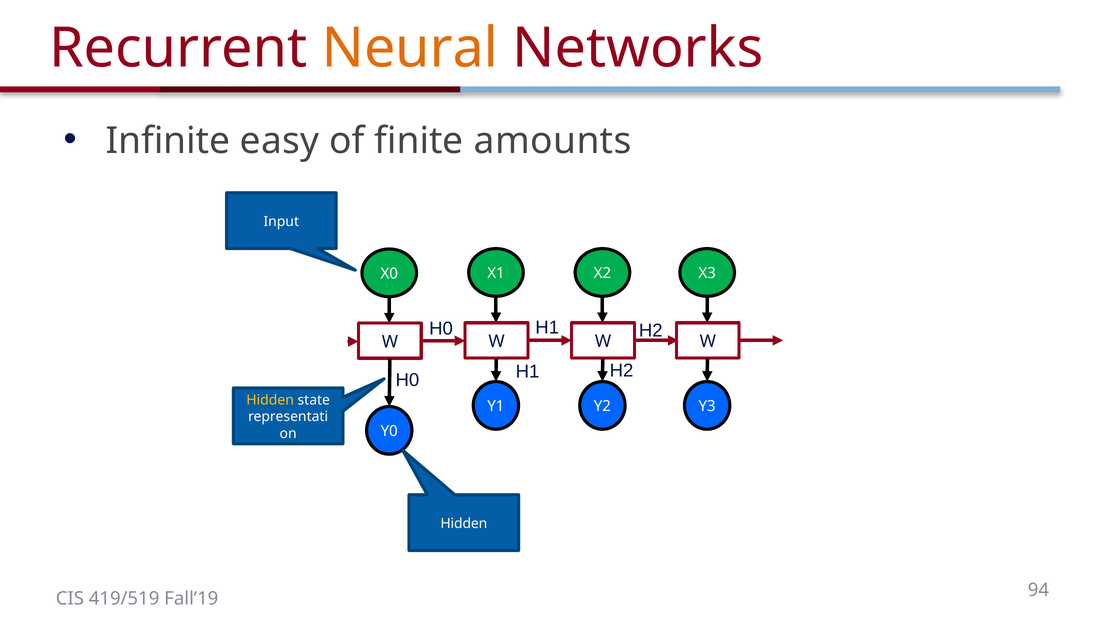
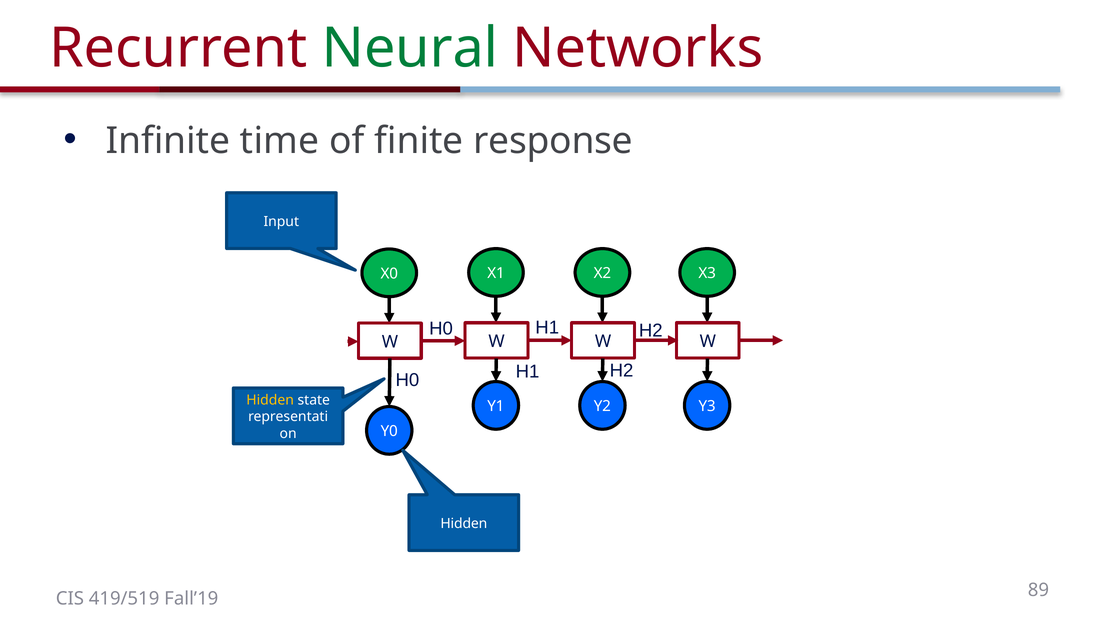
Neural colour: orange -> green
easy: easy -> time
amounts: amounts -> response
94: 94 -> 89
